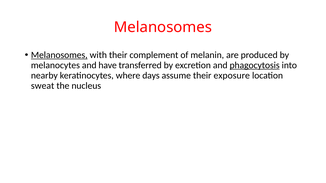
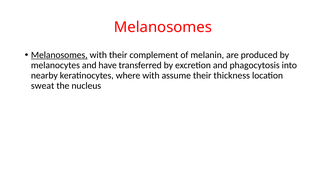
phagocytosis underline: present -> none
where days: days -> with
exposure: exposure -> thickness
